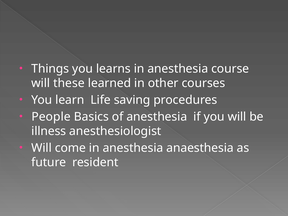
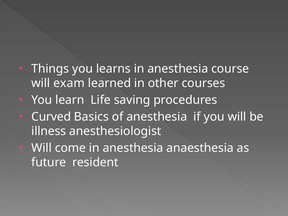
these: these -> exam
People: People -> Curved
